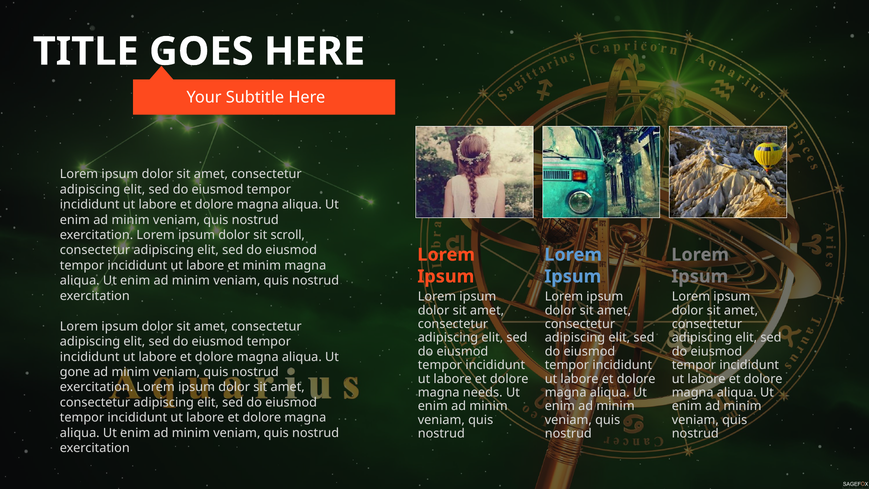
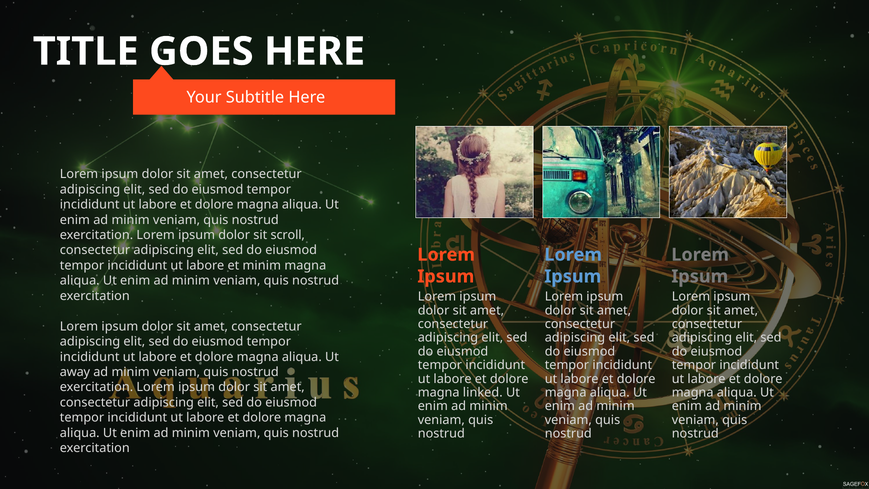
gone: gone -> away
needs: needs -> linked
